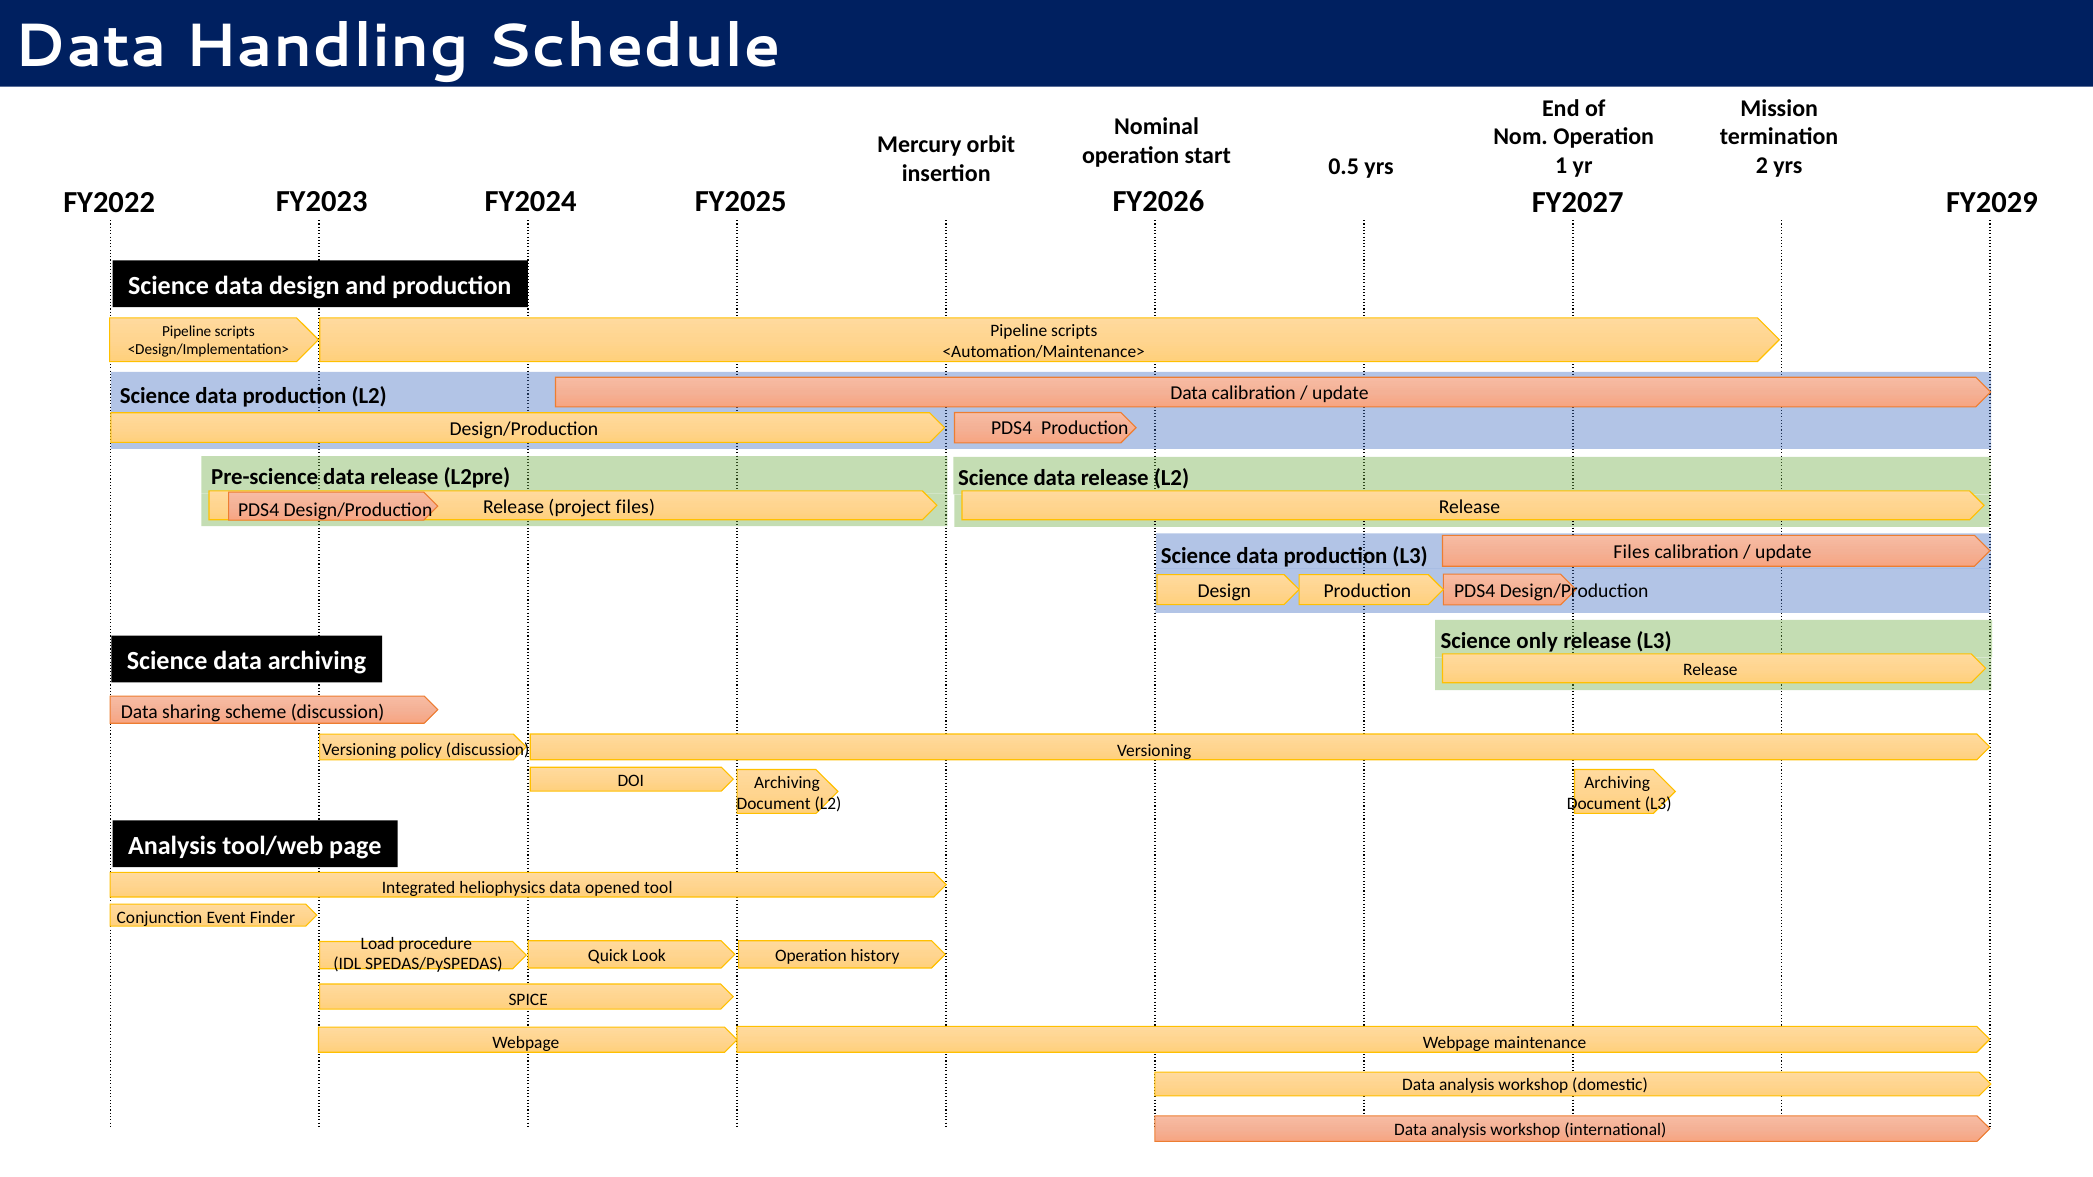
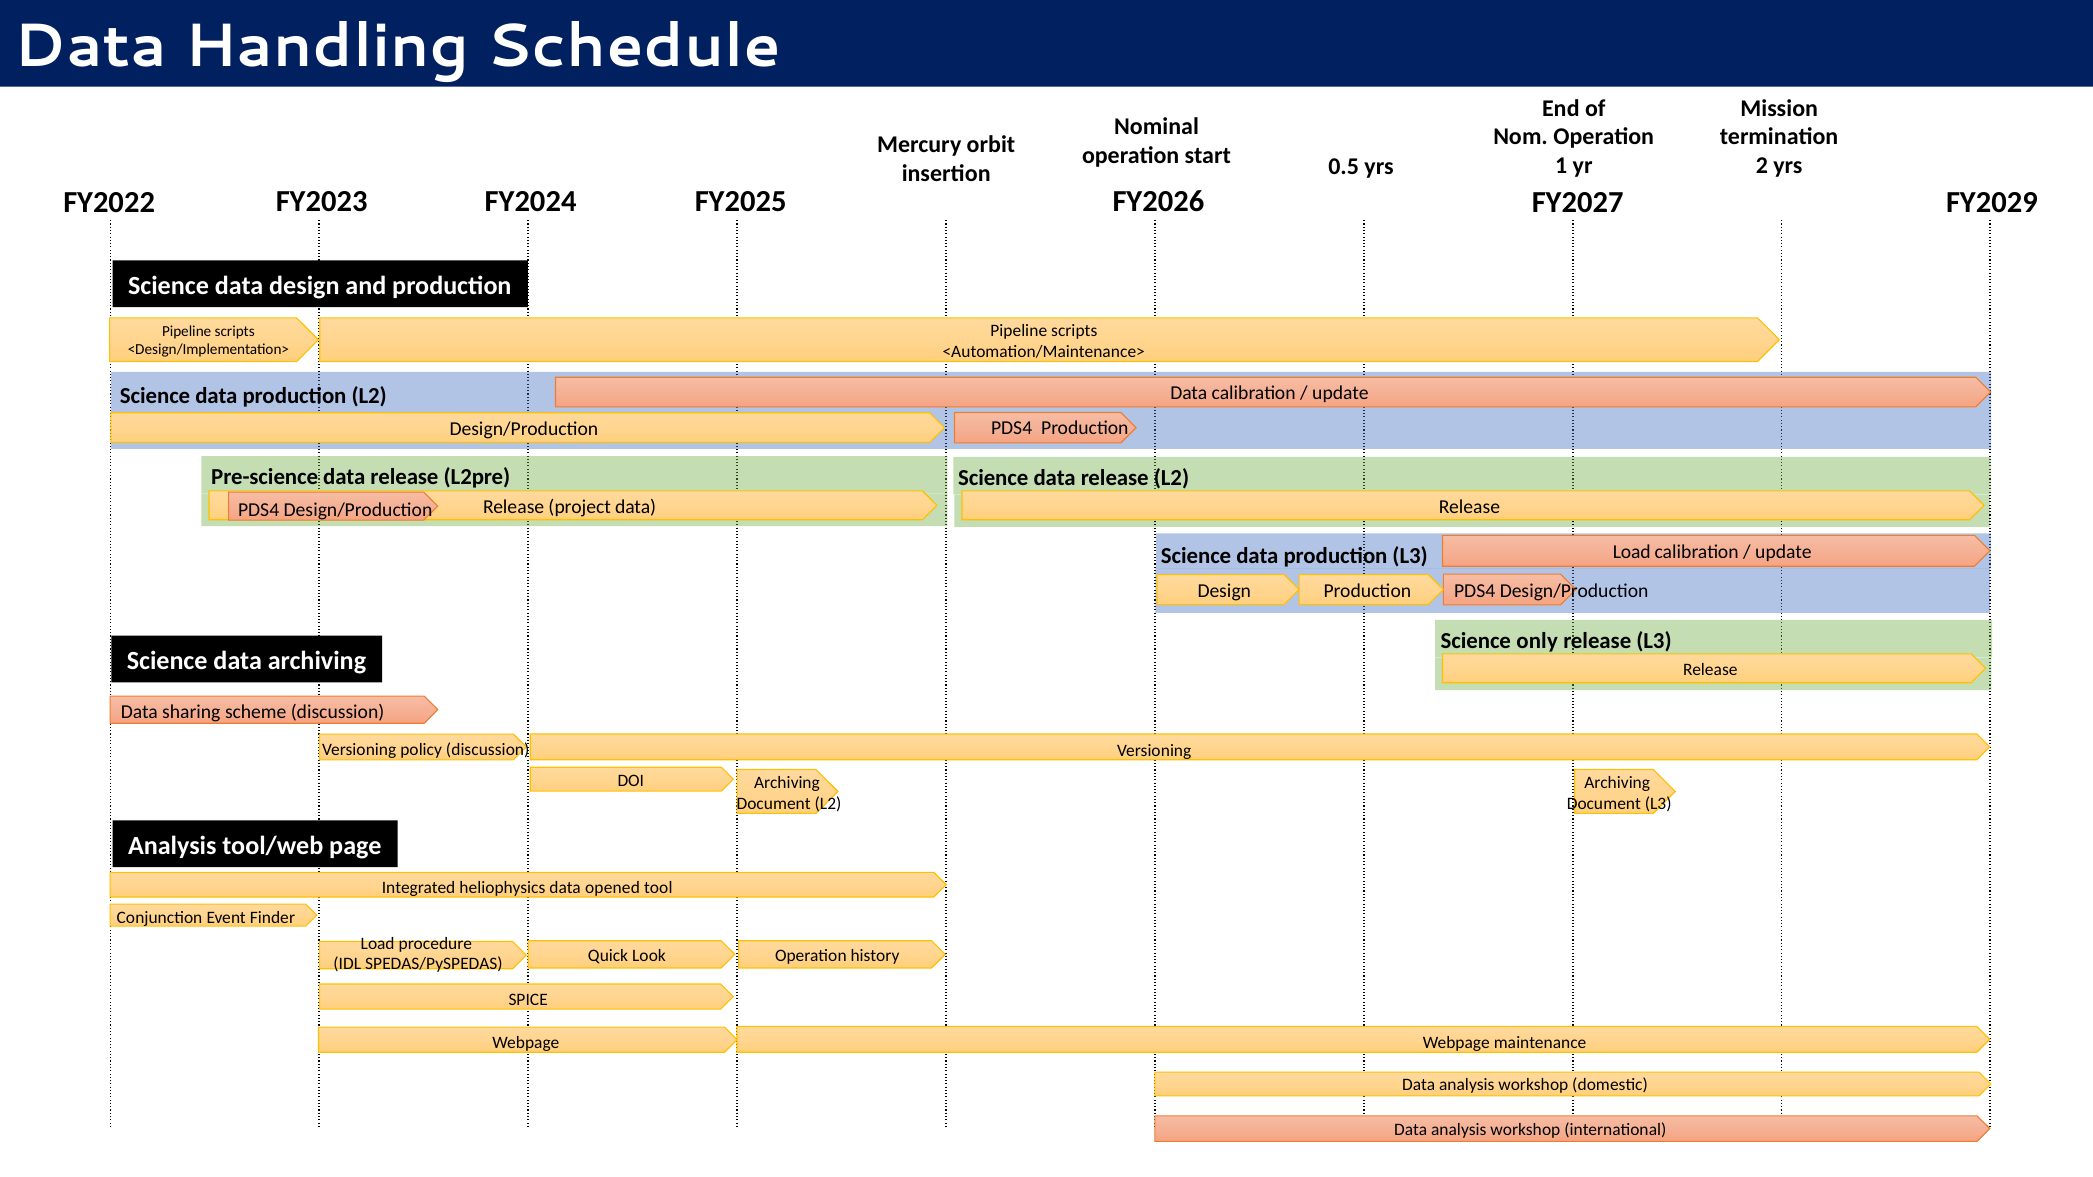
project files: files -> data
Files at (1632, 552): Files -> Load
